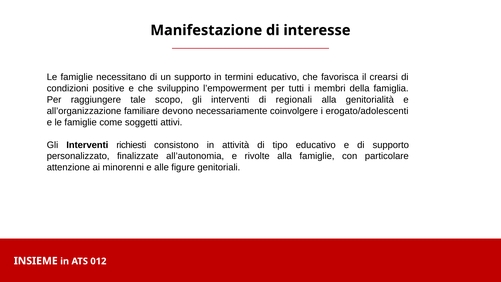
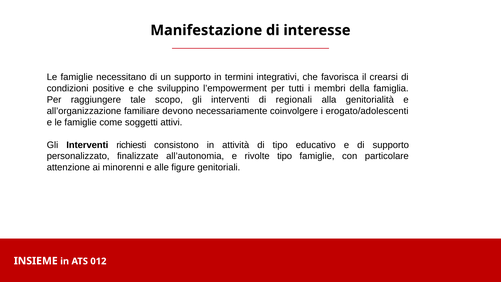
termini educativo: educativo -> integrativi
rivolte alla: alla -> tipo
